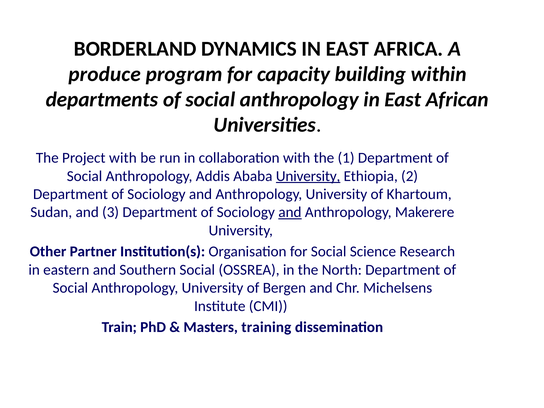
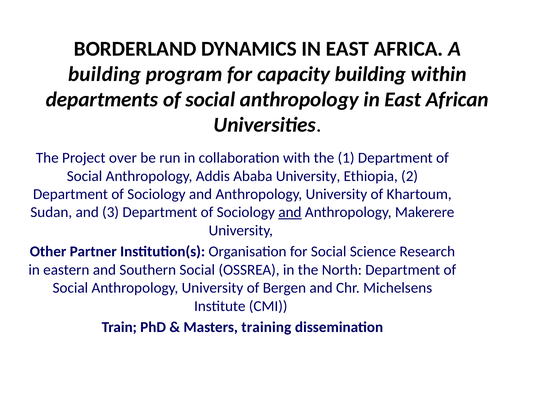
produce at (105, 74): produce -> building
Project with: with -> over
University at (308, 176) underline: present -> none
